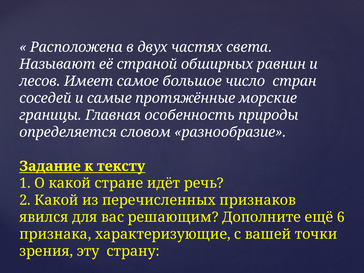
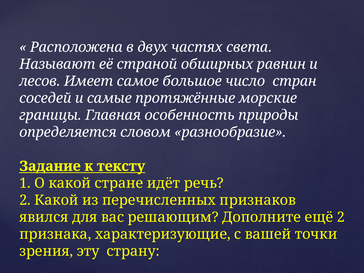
ещё 6: 6 -> 2
